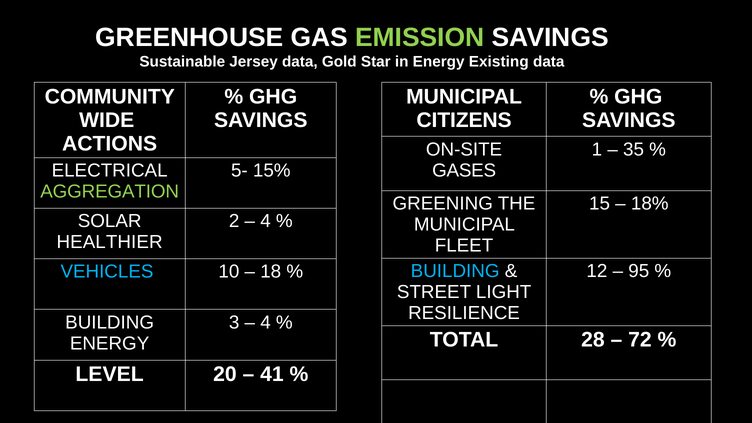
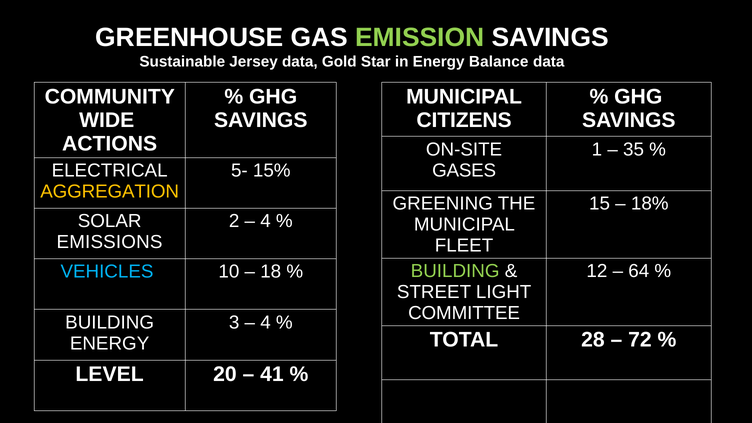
Existing: Existing -> Balance
AGGREGATION colour: light green -> yellow
HEALTHIER: HEALTHIER -> EMISSIONS
BUILDING at (455, 271) colour: light blue -> light green
95: 95 -> 64
RESILIENCE: RESILIENCE -> COMMITTEE
